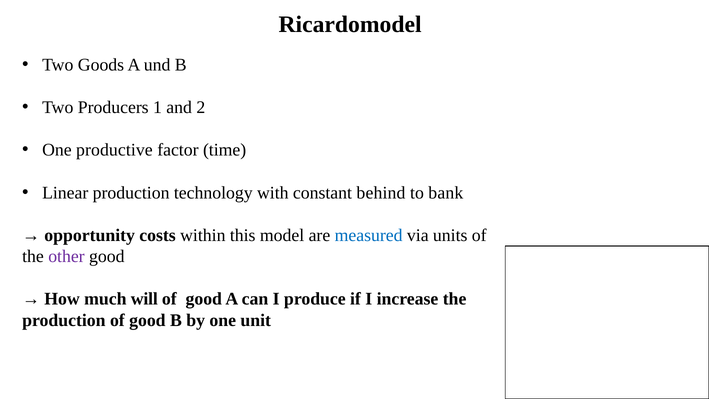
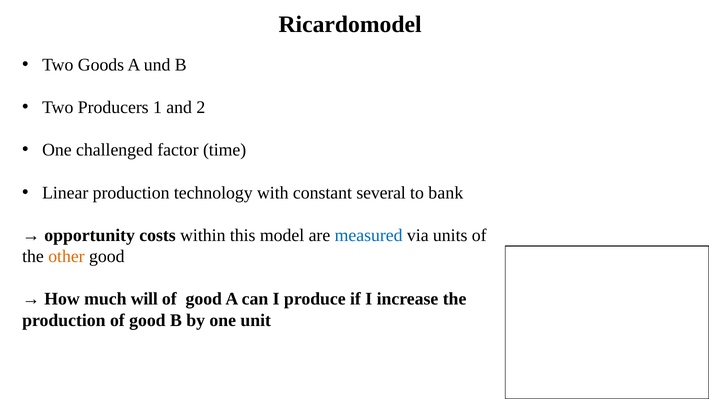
productive: productive -> challenged
behind: behind -> several
other colour: purple -> orange
